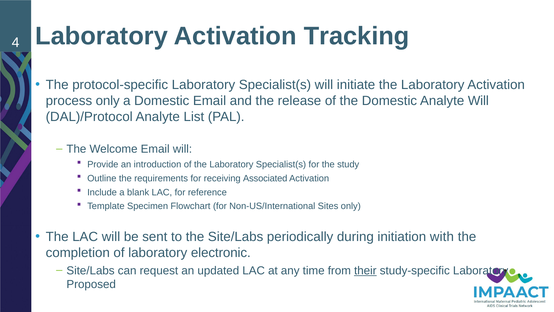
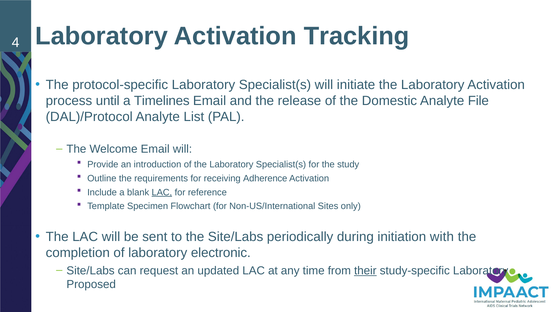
process only: only -> until
a Domestic: Domestic -> Timelines
Analyte Will: Will -> File
Associated: Associated -> Adherence
LAC at (162, 192) underline: none -> present
